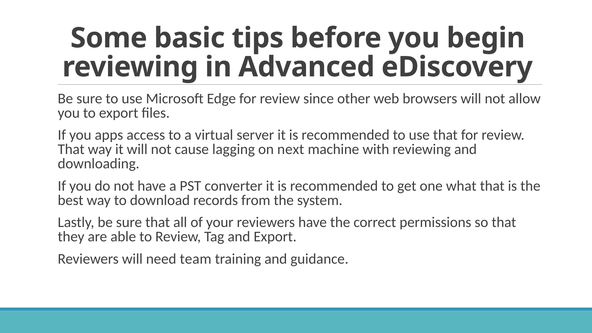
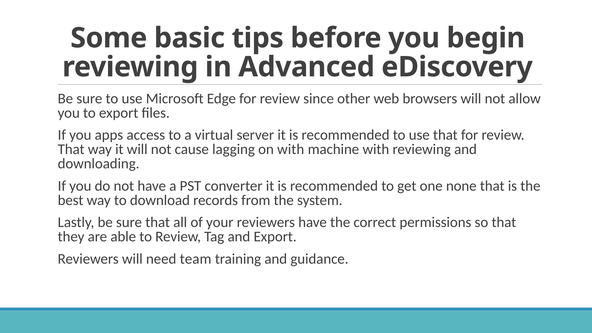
on next: next -> with
what: what -> none
